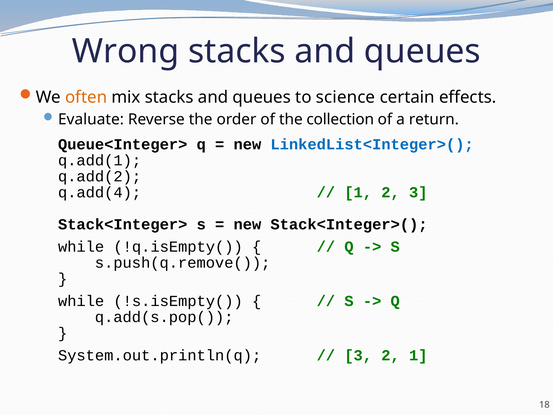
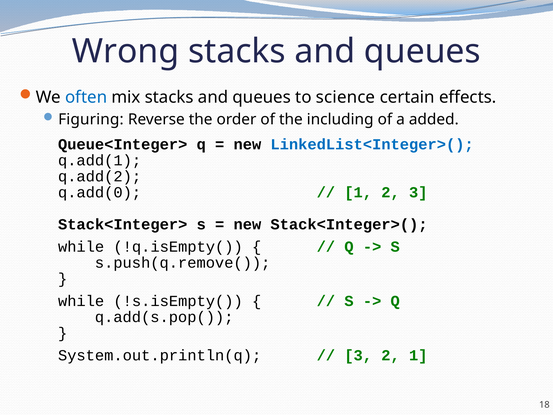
often colour: orange -> blue
Evaluate: Evaluate -> Figuring
collection: collection -> including
return: return -> added
q.add(4: q.add(4 -> q.add(0
